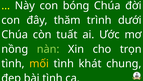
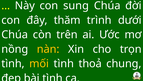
bóng: bóng -> sung
tuất: tuất -> trên
nàn colour: light green -> yellow
khát: khát -> thoả
